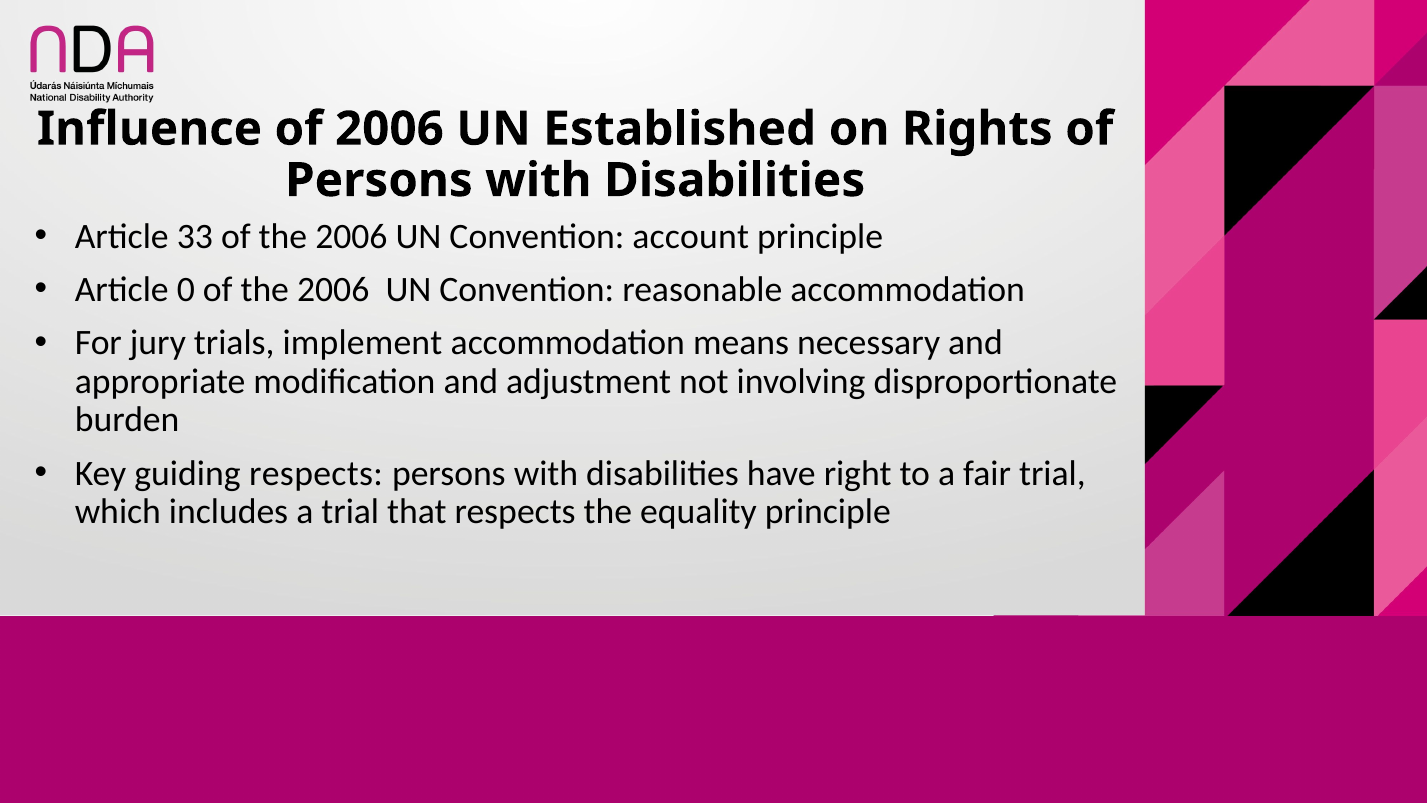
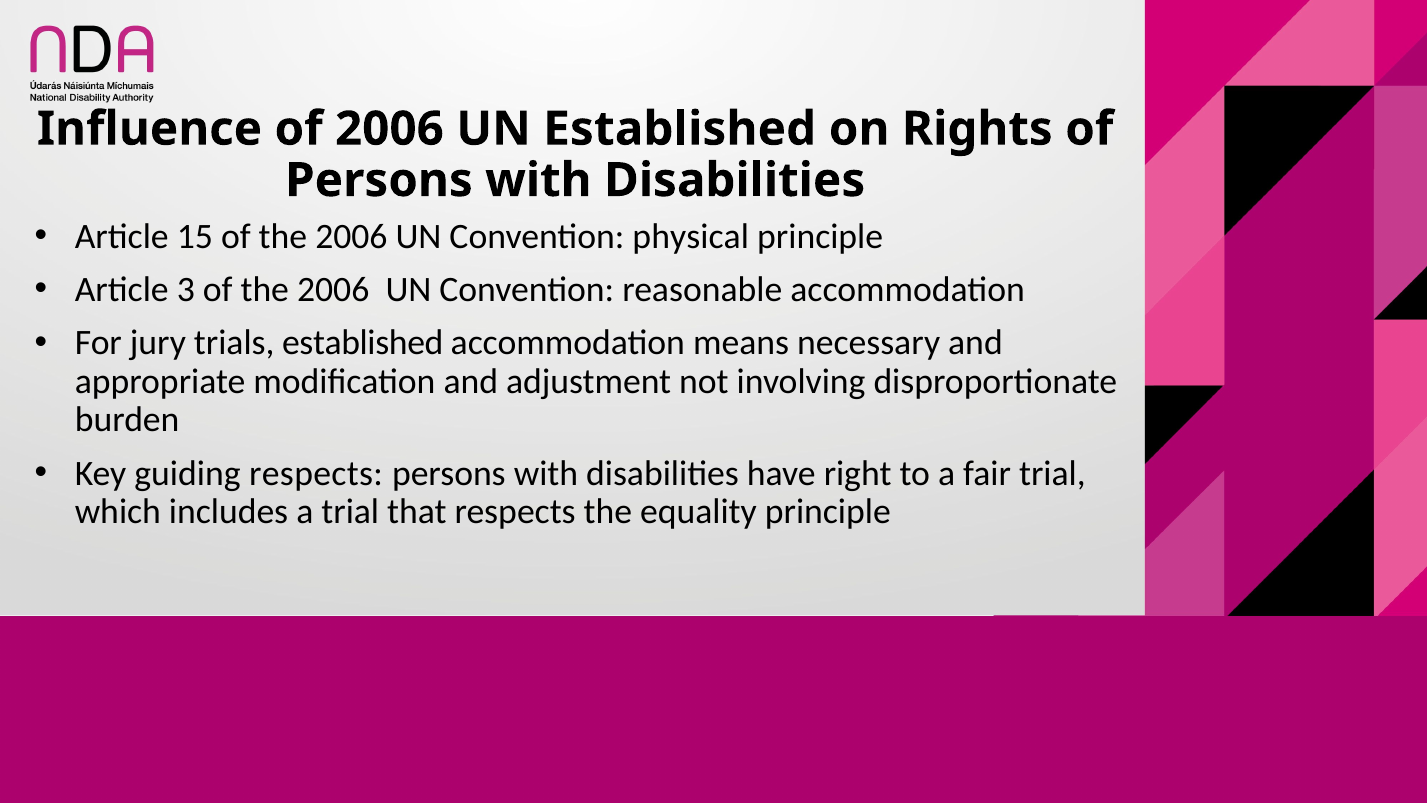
33: 33 -> 15
account: account -> physical
0: 0 -> 3
trials implement: implement -> established
